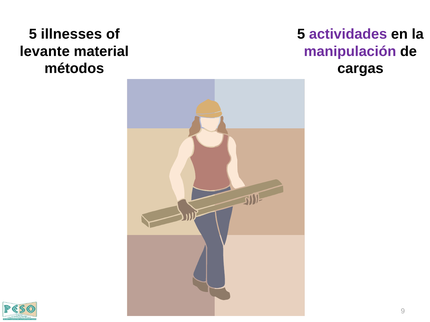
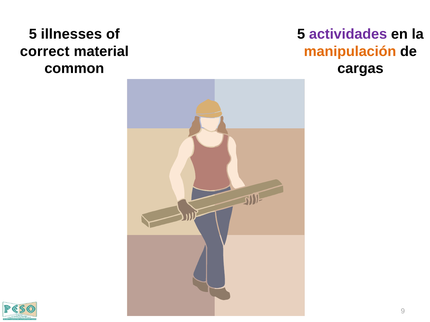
levante: levante -> correct
manipulación colour: purple -> orange
métodos: métodos -> common
